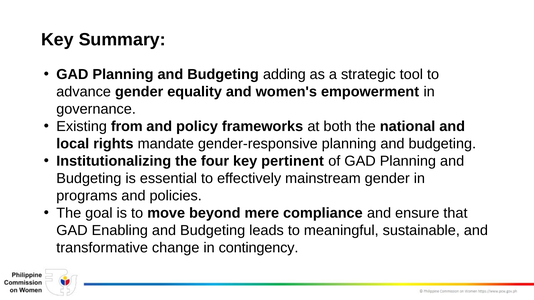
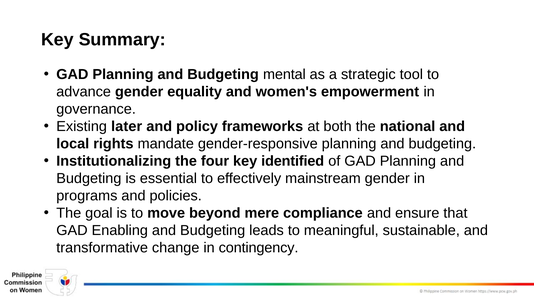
adding: adding -> mental
from: from -> later
pertinent: pertinent -> identified
